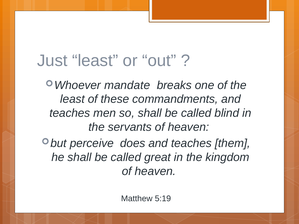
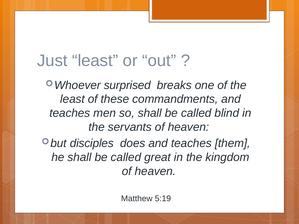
mandate: mandate -> surprised
perceive: perceive -> disciples
